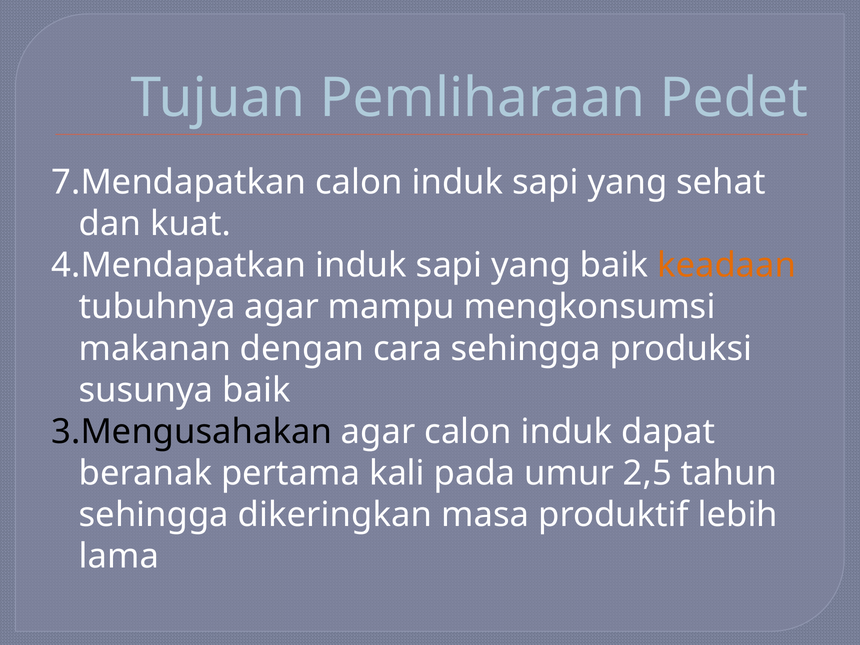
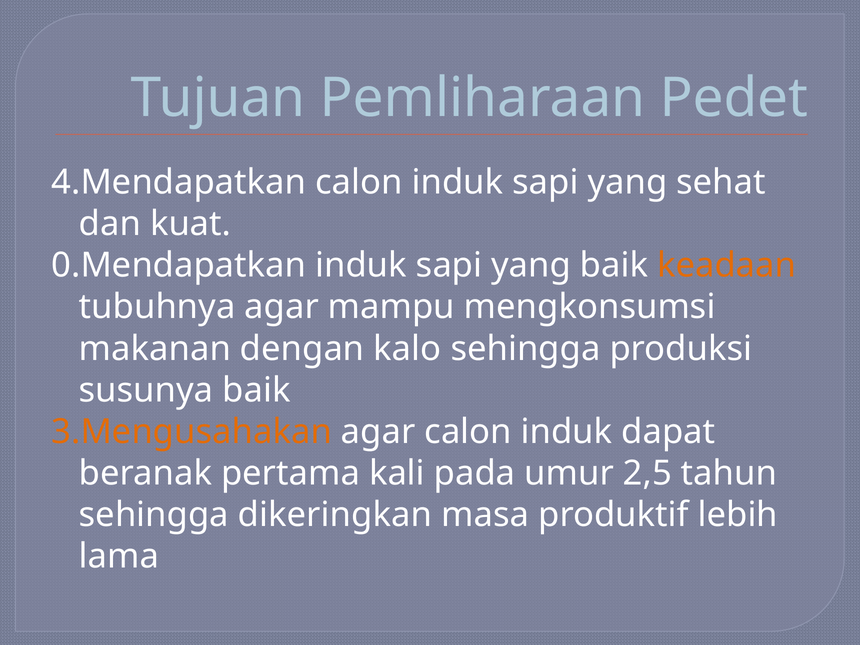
7.Mendapatkan: 7.Mendapatkan -> 4.Mendapatkan
4.Mendapatkan: 4.Mendapatkan -> 0.Mendapatkan
cara: cara -> kalo
3.Mengusahakan colour: black -> orange
